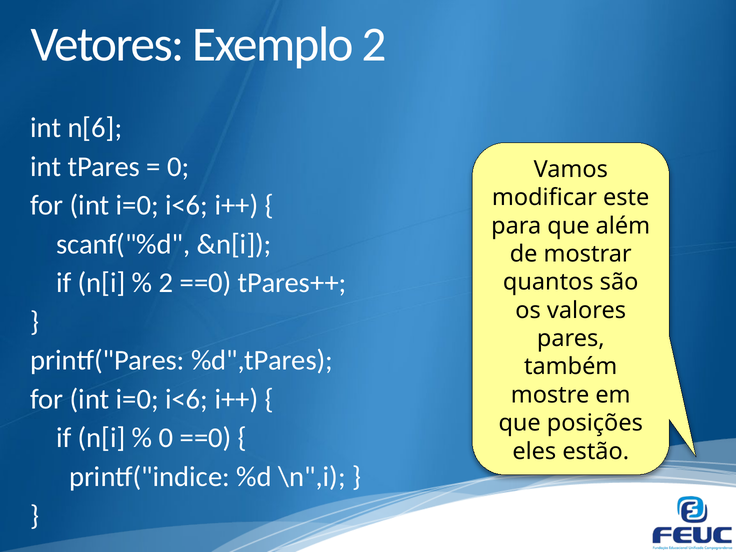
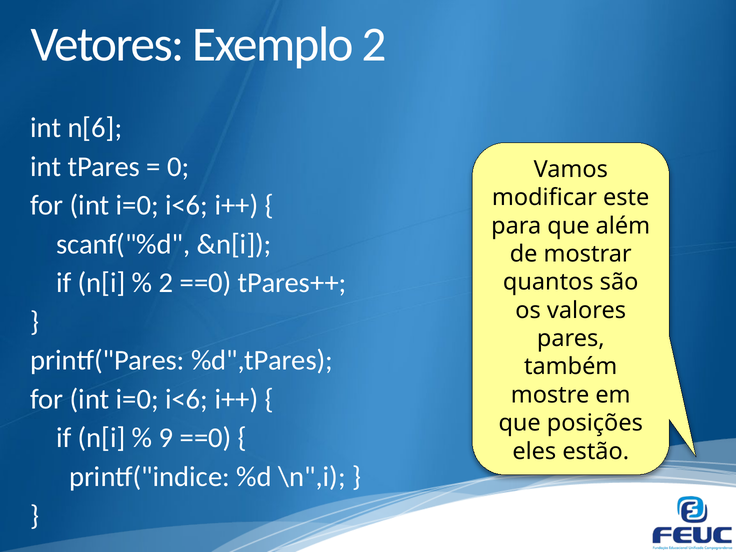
0 at (166, 438): 0 -> 9
